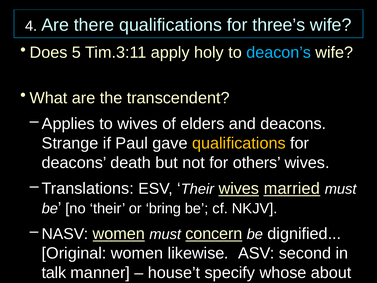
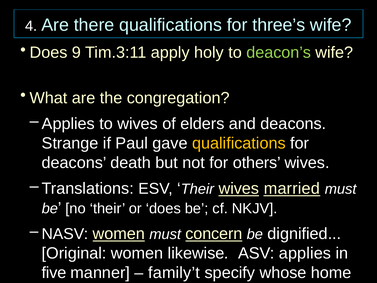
5: 5 -> 9
deacon’s colour: light blue -> light green
transcendent: transcendent -> congregation
or bring: bring -> does
ASV second: second -> applies
talk: talk -> five
house’t: house’t -> family’t
about: about -> home
